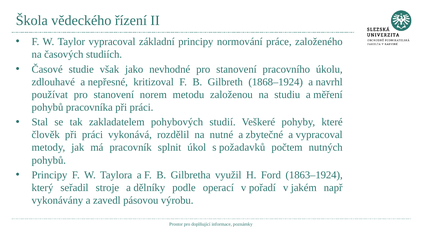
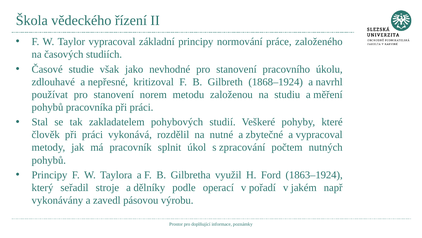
požadavků: požadavků -> zpracování
